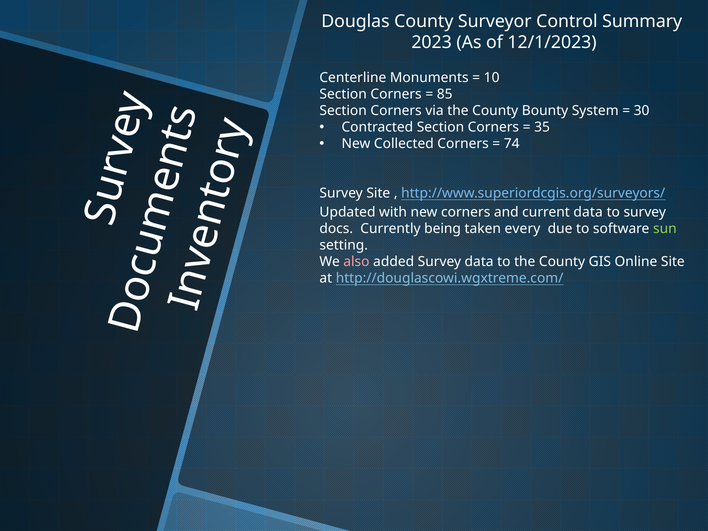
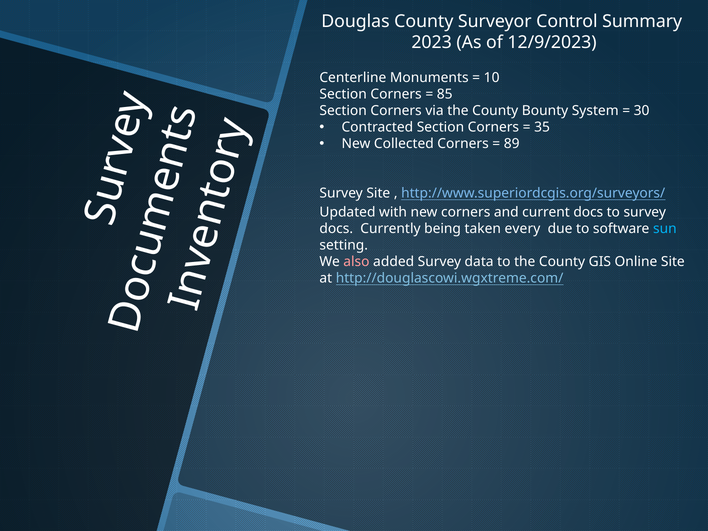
12/1/2023: 12/1/2023 -> 12/9/2023
74: 74 -> 89
current data: data -> docs
sun colour: light green -> light blue
